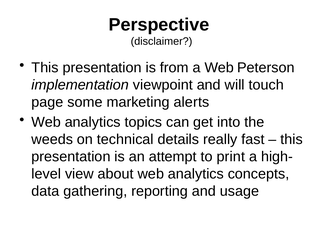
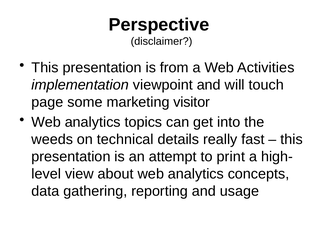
Peterson: Peterson -> Activities
alerts: alerts -> visitor
